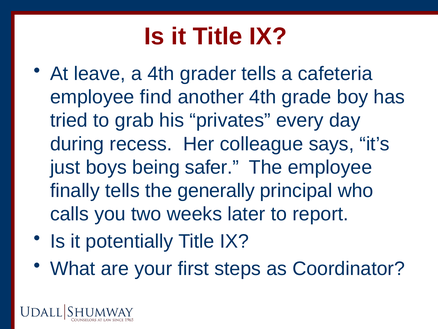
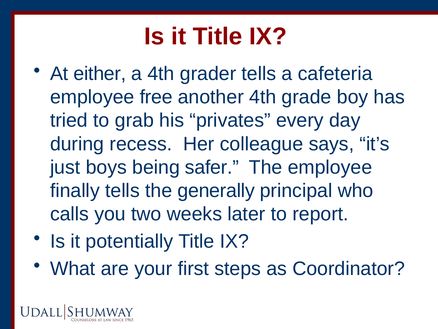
leave: leave -> either
find: find -> free
